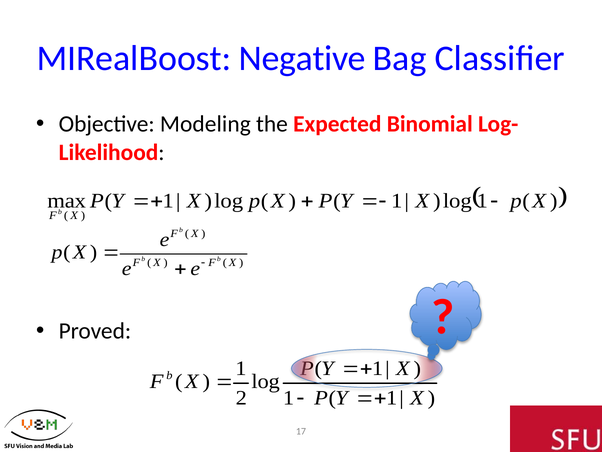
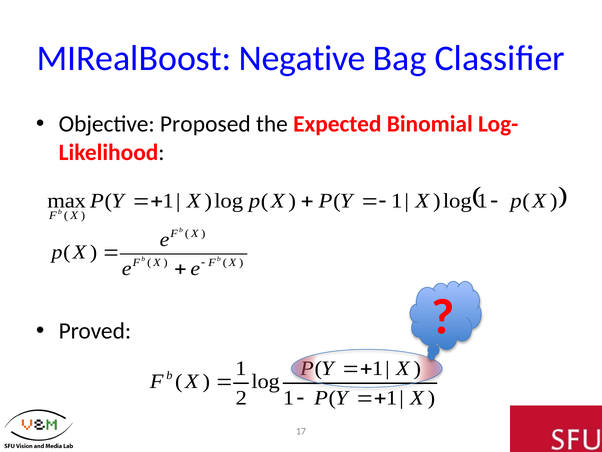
Modeling: Modeling -> Proposed
